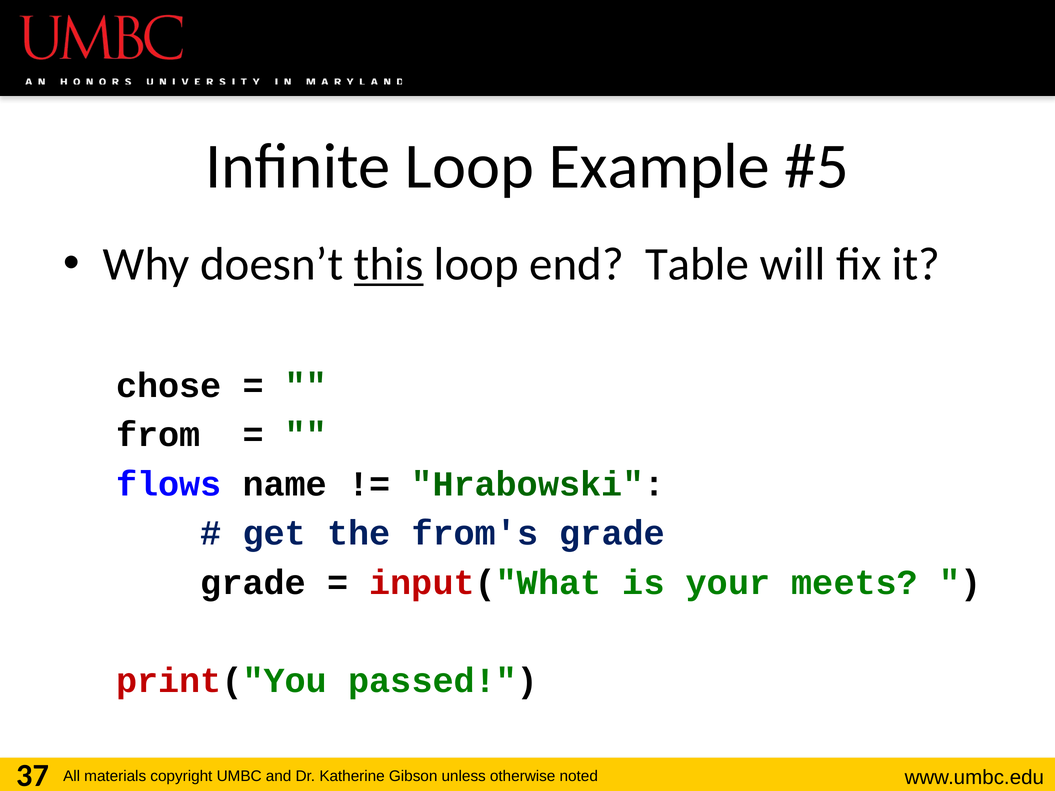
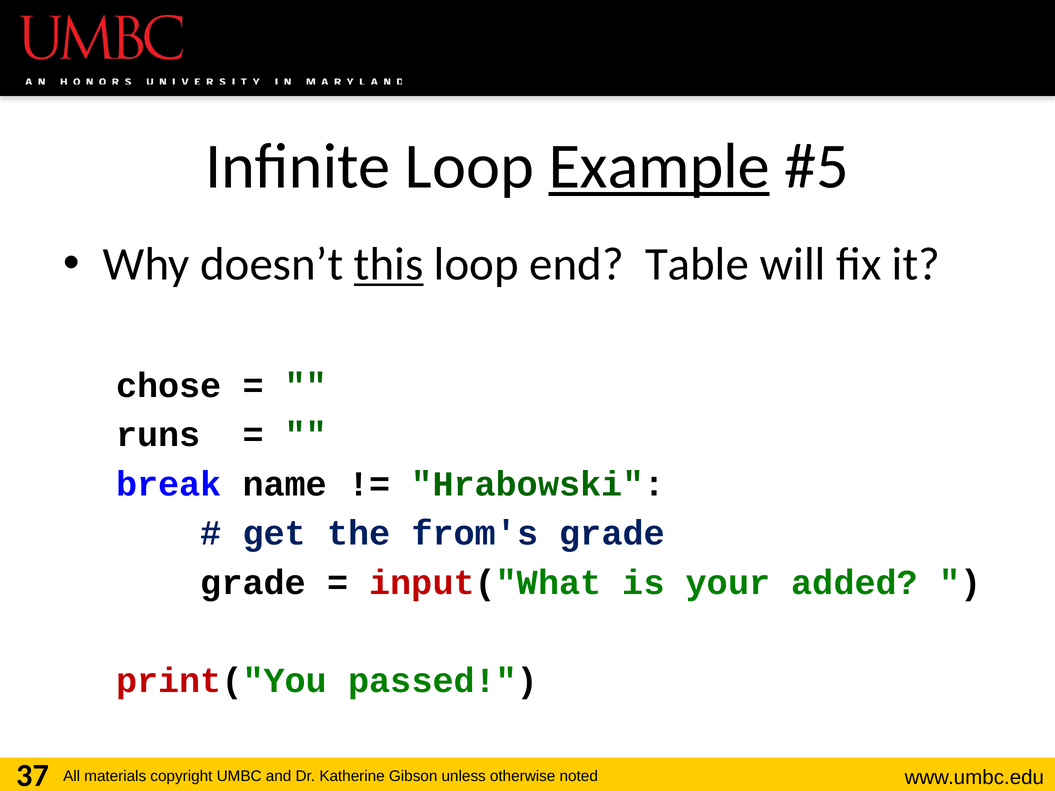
Example underline: none -> present
from: from -> runs
flows: flows -> break
meets: meets -> added
